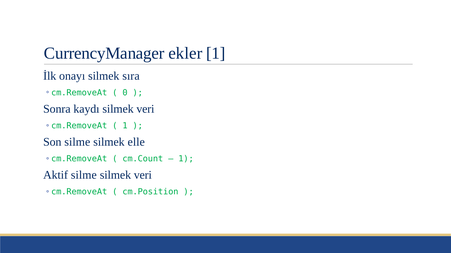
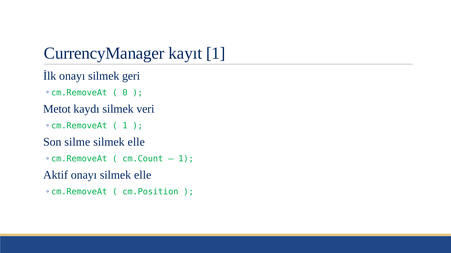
ekler: ekler -> kayıt
sıra: sıra -> geri
Sonra: Sonra -> Metot
Aktif silme: silme -> onayı
veri at (143, 176): veri -> elle
